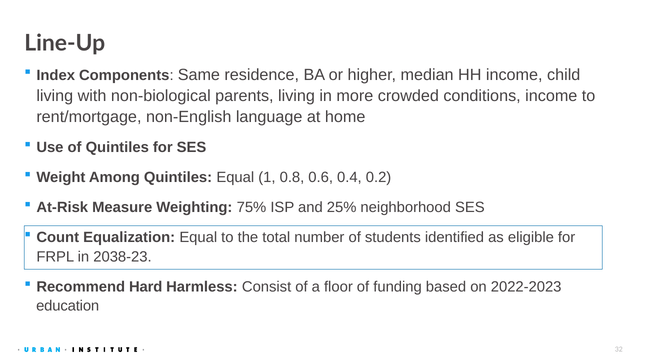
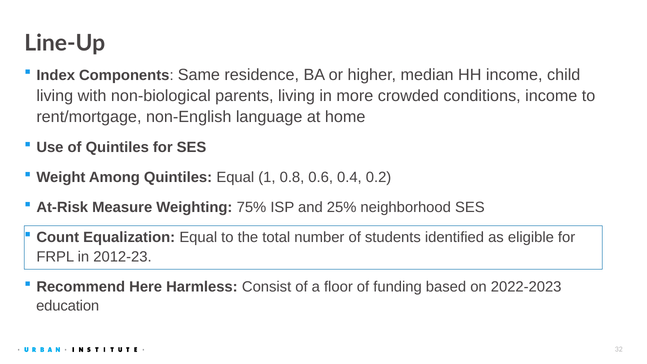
2038-23: 2038-23 -> 2012-23
Hard: Hard -> Here
